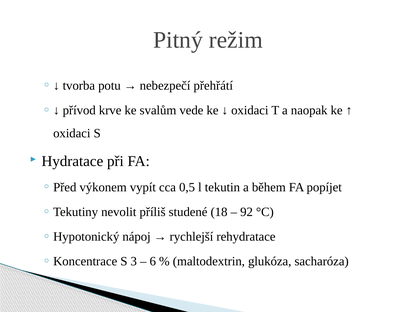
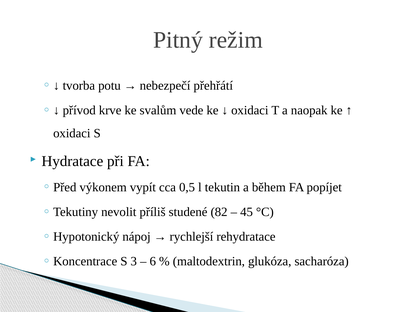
18: 18 -> 82
92: 92 -> 45
